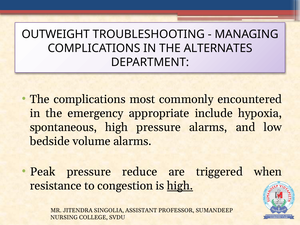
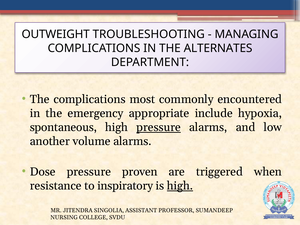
pressure at (159, 127) underline: none -> present
bedside: bedside -> another
Peak: Peak -> Dose
reduce: reduce -> proven
congestion: congestion -> inspiratory
